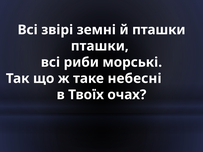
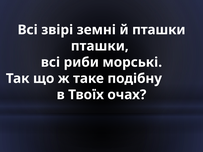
небесні: небесні -> подібну
